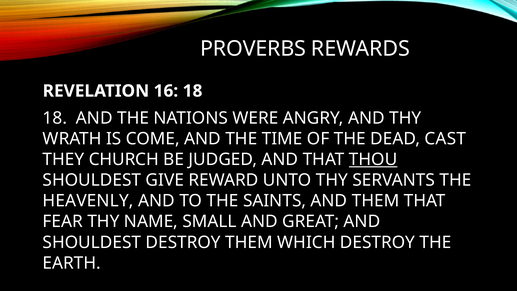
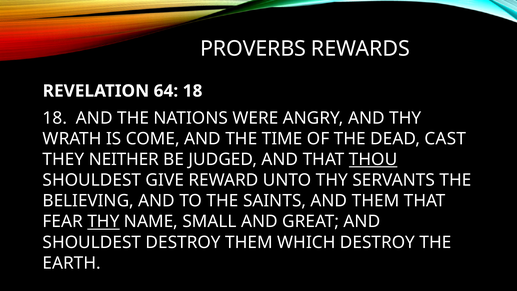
16: 16 -> 64
CHURCH: CHURCH -> NEITHER
HEAVENLY: HEAVENLY -> BELIEVING
THY at (103, 221) underline: none -> present
